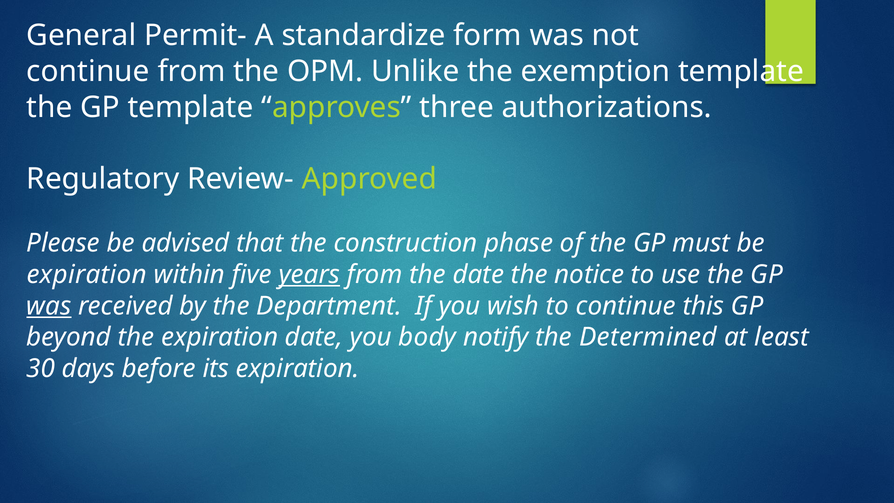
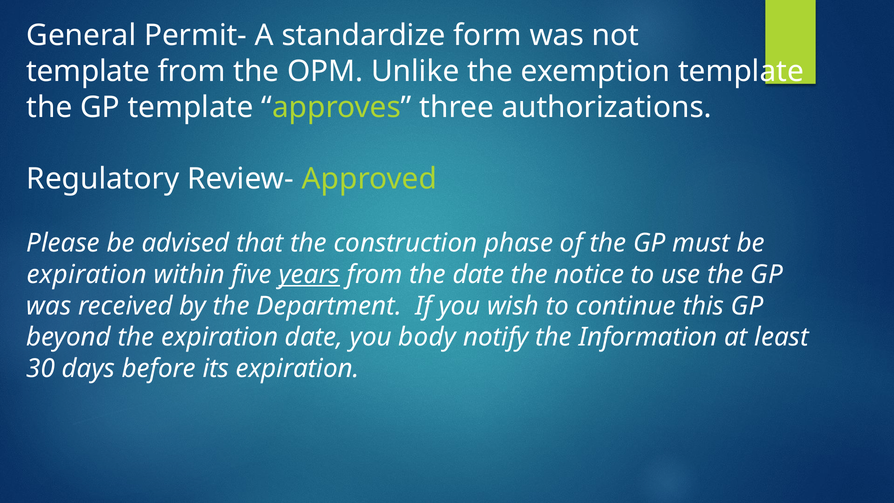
continue at (88, 71): continue -> template
was at (49, 306) underline: present -> none
Determined: Determined -> Information
